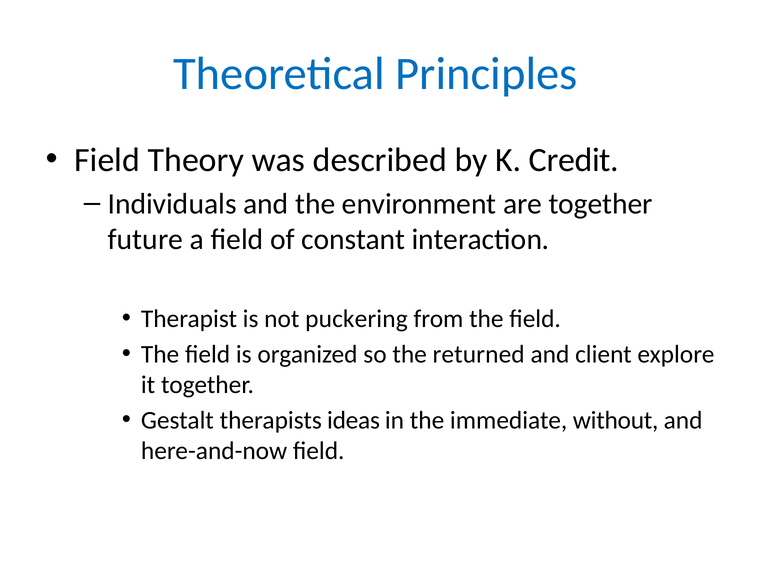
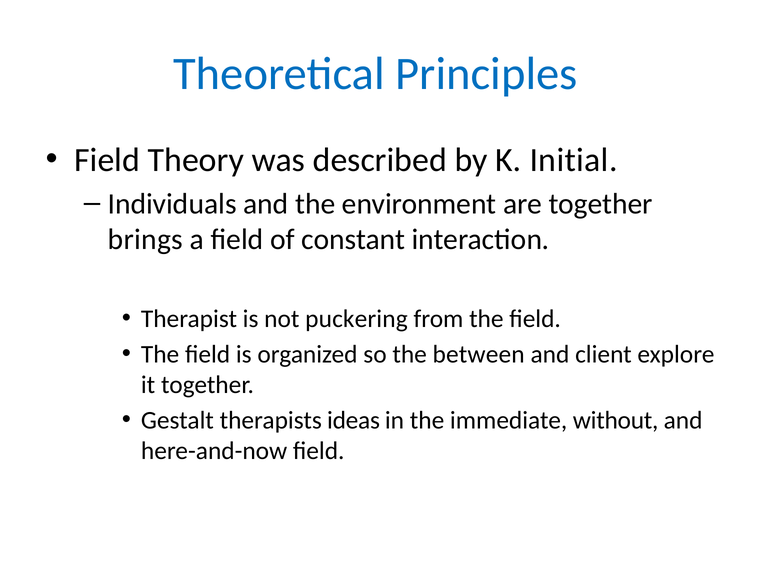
Credit: Credit -> Initial
future: future -> brings
returned: returned -> between
